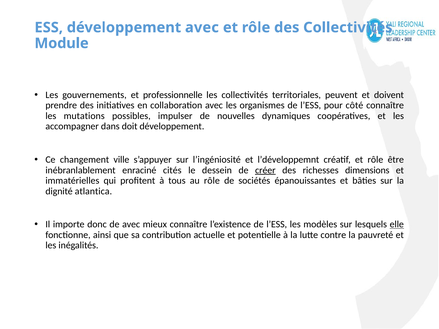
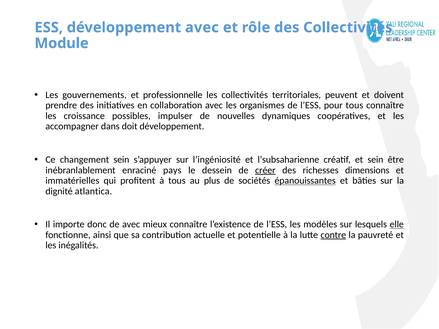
pour côté: côté -> tous
mutations: mutations -> croissance
changement ville: ville -> sein
l’développemnt: l’développemnt -> l’subsaharienne
créatif et rôle: rôle -> sein
cités: cités -> pays
au rôle: rôle -> plus
épanouissantes underline: none -> present
contre underline: none -> present
